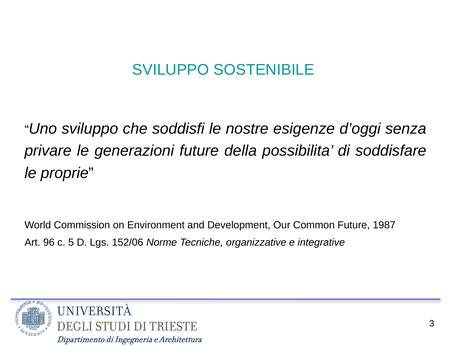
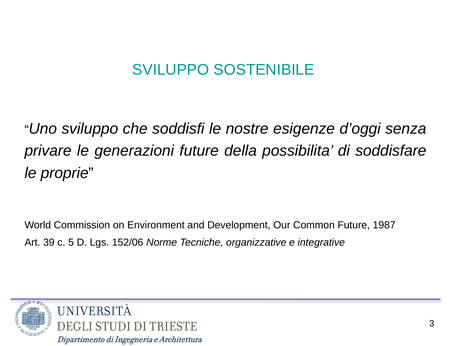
96: 96 -> 39
